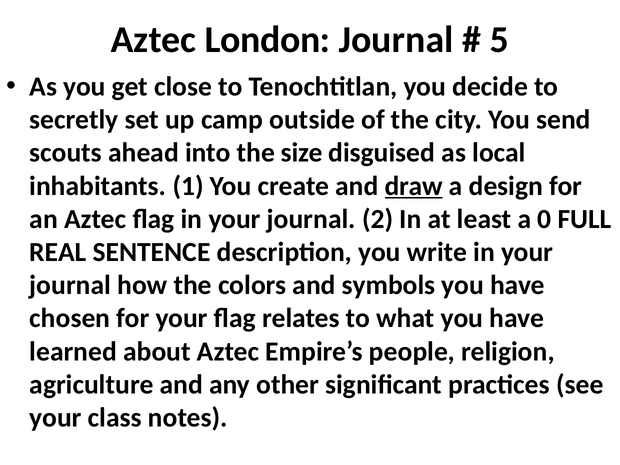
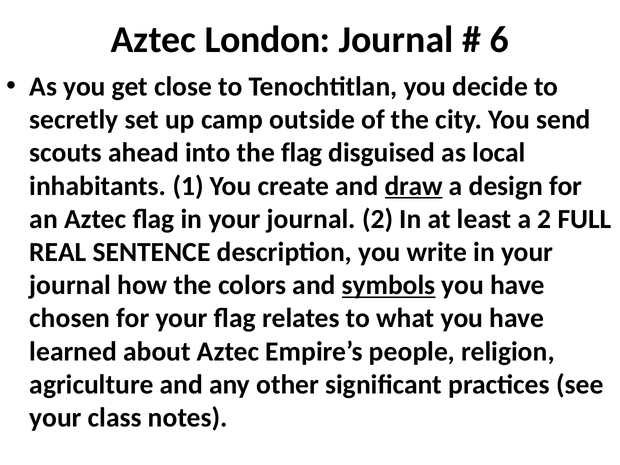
5: 5 -> 6
the size: size -> flag
a 0: 0 -> 2
symbols underline: none -> present
